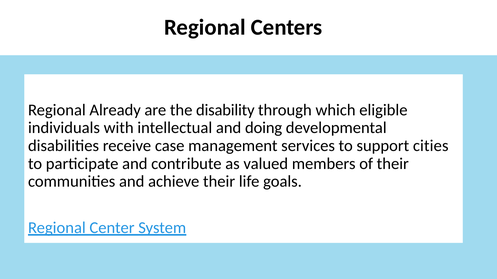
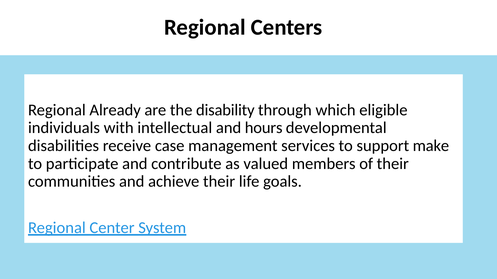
doing: doing -> hours
cities: cities -> make
